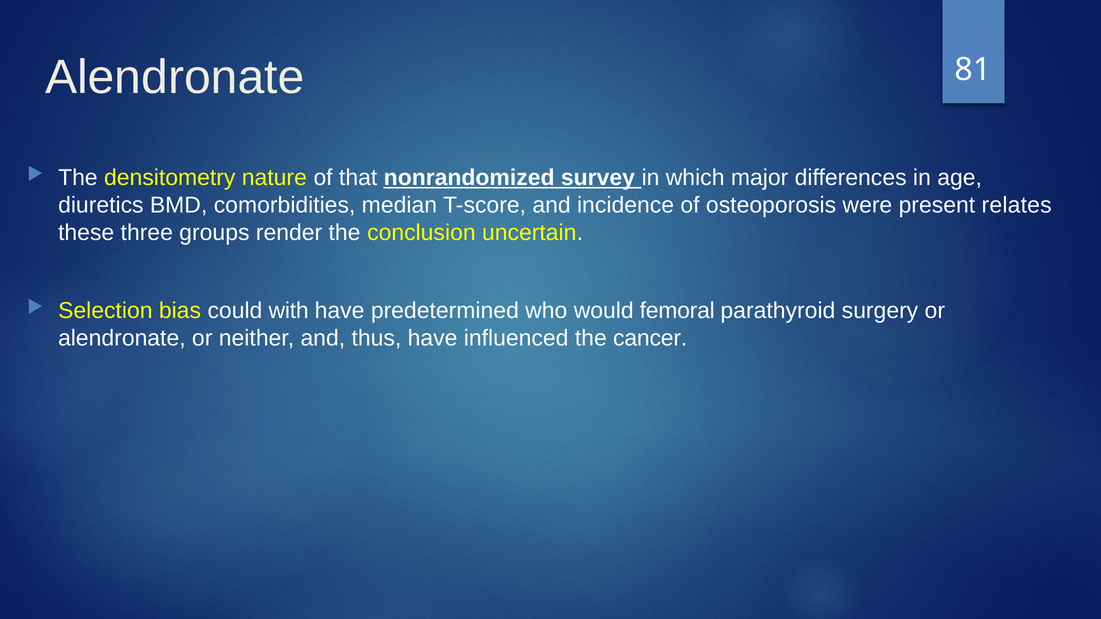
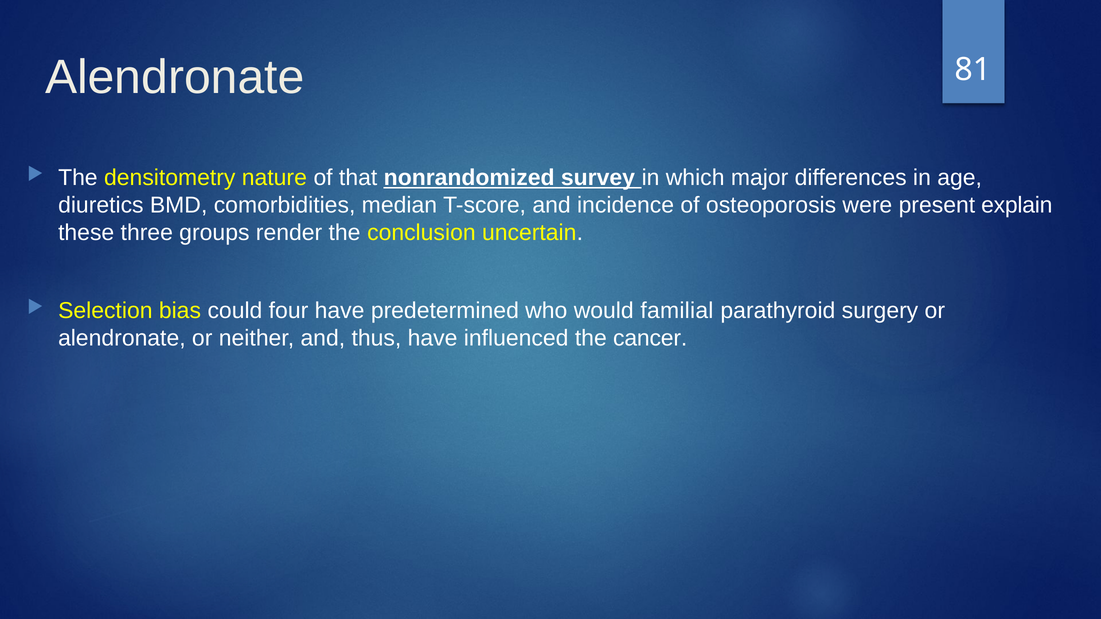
relates: relates -> explain
with: with -> four
femoral: femoral -> familial
